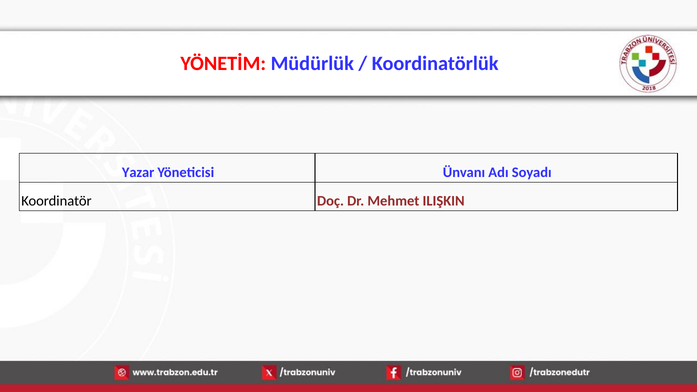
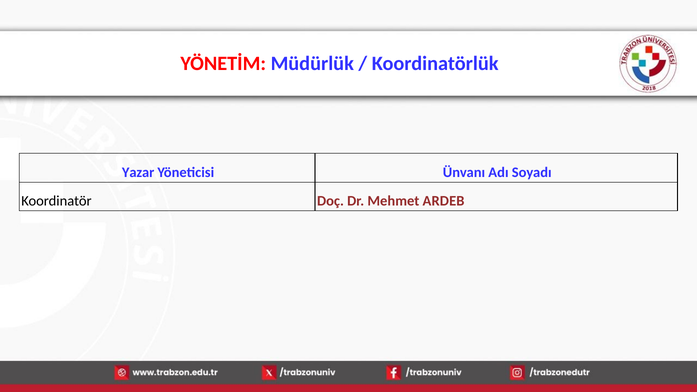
ILIŞKIN: ILIŞKIN -> ARDEB
